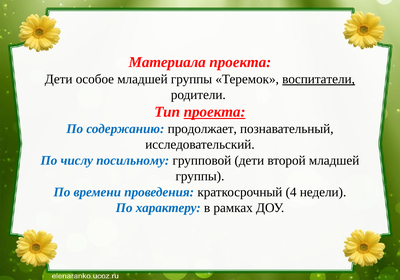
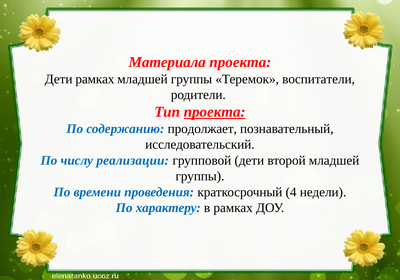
Дети особое: особое -> рамках
воспитатели underline: present -> none
посильному: посильному -> реализации
